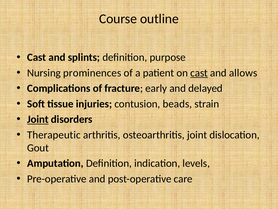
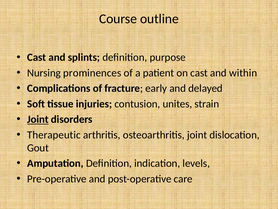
cast at (199, 73) underline: present -> none
allows: allows -> within
beads: beads -> unites
